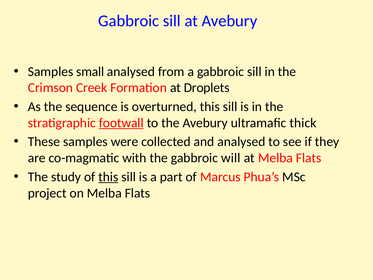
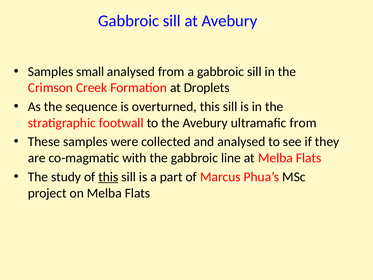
footwall underline: present -> none
ultramafic thick: thick -> from
will: will -> line
